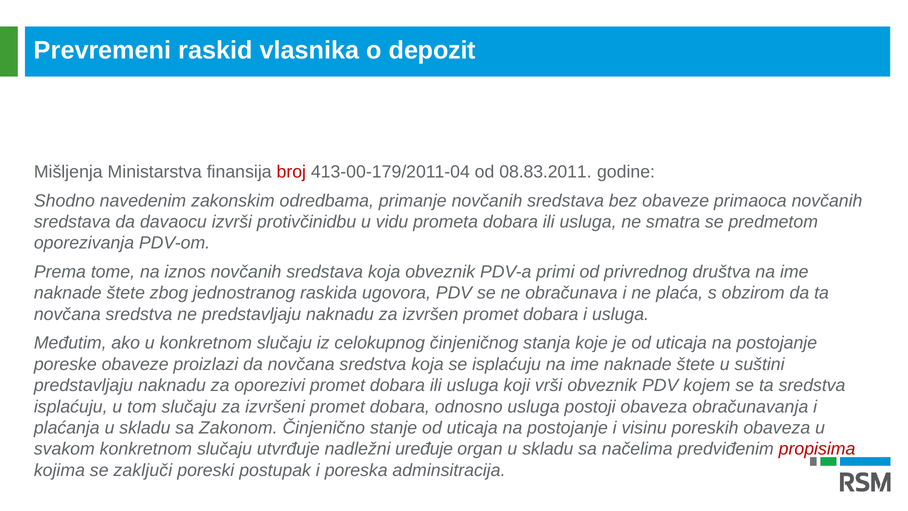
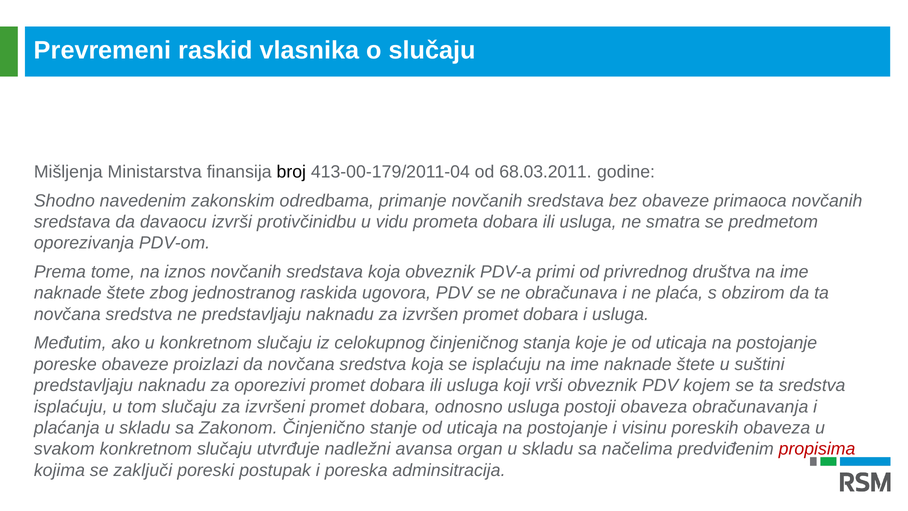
o depozit: depozit -> slučaju
broj colour: red -> black
08.83.2011: 08.83.2011 -> 68.03.2011
uređuje: uređuje -> avansa
